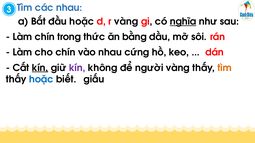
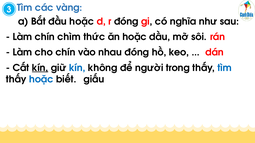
các nhau: nhau -> vàng
r vàng: vàng -> đóng
nghĩa underline: present -> none
trong: trong -> chìm
ăn bằng: bằng -> hoặc
nhau cứng: cứng -> đóng
kín at (77, 68) colour: purple -> blue
người vàng: vàng -> trong
tìm at (225, 68) colour: orange -> blue
